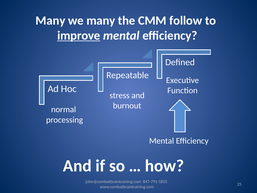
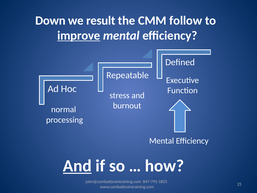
Many at (50, 20): Many -> Down
we many: many -> result
And at (77, 166) underline: none -> present
